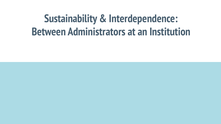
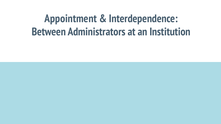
Sustainability: Sustainability -> Appointment
